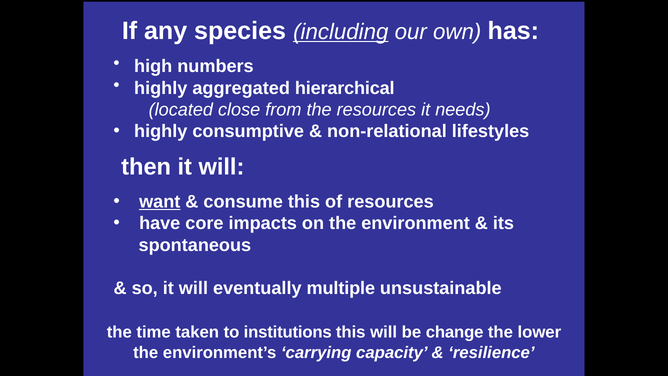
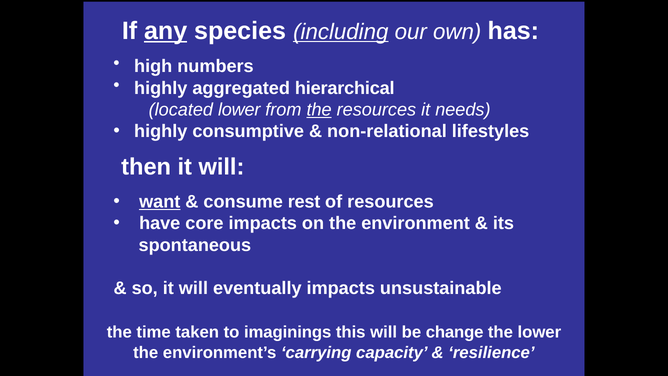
any underline: none -> present
located close: close -> lower
the at (319, 110) underline: none -> present
consume this: this -> rest
eventually multiple: multiple -> impacts
institutions: institutions -> imaginings
